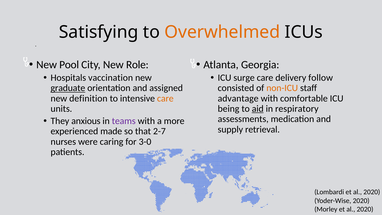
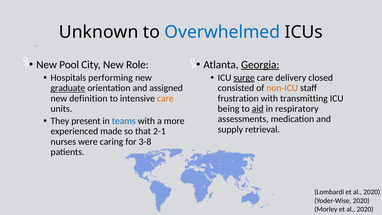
Satisfying: Satisfying -> Unknown
Overwhelmed colour: orange -> blue
Georgia underline: none -> present
vaccination: vaccination -> performing
surge underline: none -> present
follow: follow -> closed
advantage: advantage -> frustration
comfortable: comfortable -> transmitting
anxious: anxious -> present
teams colour: purple -> blue
2-7: 2-7 -> 2-1
3-0: 3-0 -> 3-8
